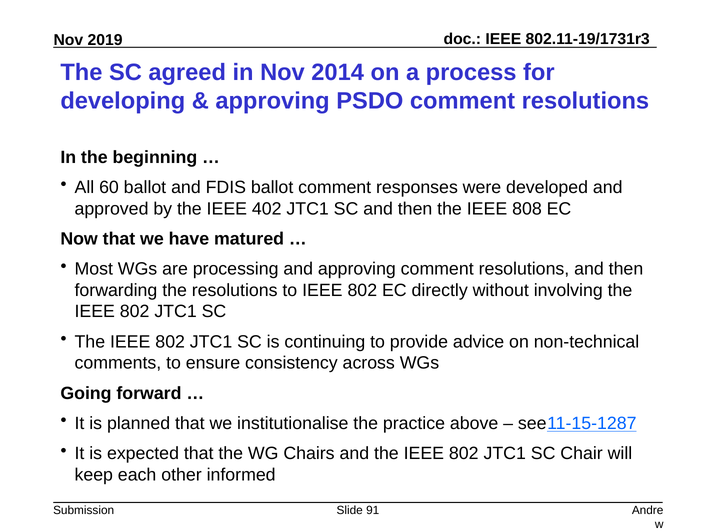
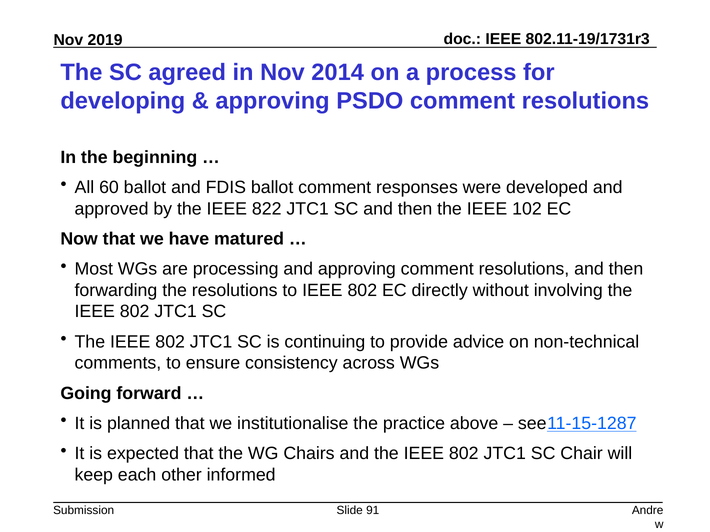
402: 402 -> 822
808: 808 -> 102
